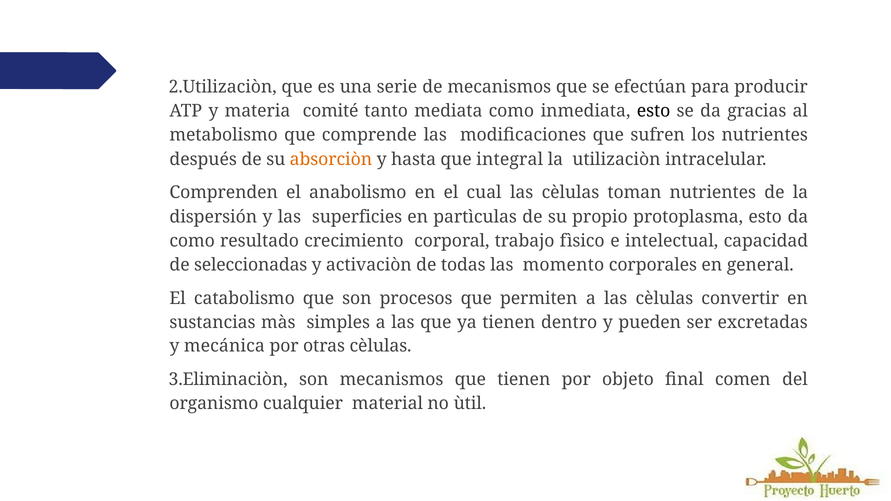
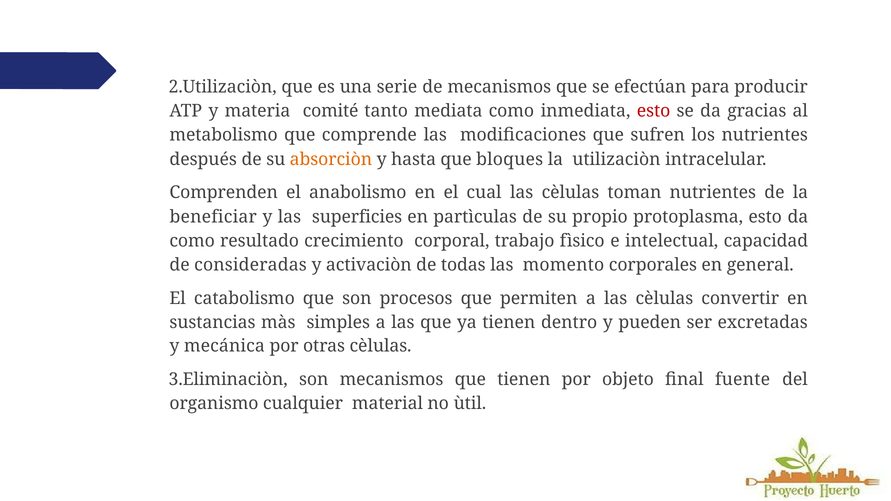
esto at (654, 111) colour: black -> red
integral: integral -> bloques
dispersión: dispersión -> beneficiar
seleccionadas: seleccionadas -> consideradas
comen: comen -> fuente
